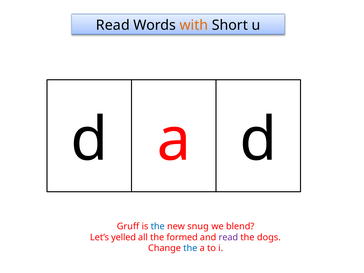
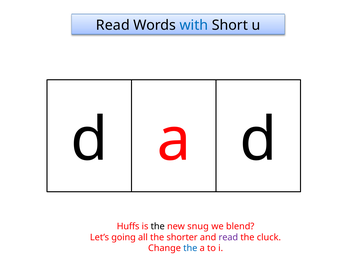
with colour: orange -> blue
Gruff: Gruff -> Huffs
the at (158, 226) colour: blue -> black
yelled: yelled -> going
formed: formed -> shorter
dogs: dogs -> cluck
